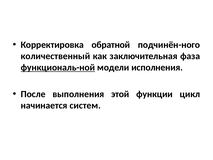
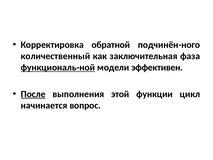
исполнения: исполнения -> эффективен
После underline: none -> present
систем: систем -> вопрос
